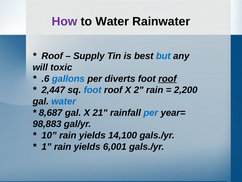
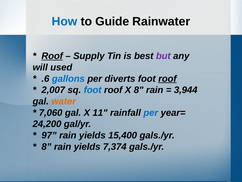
How colour: purple -> blue
to Water: Water -> Guide
Roof at (52, 56) underline: none -> present
but colour: blue -> purple
toxic: toxic -> used
2,447: 2,447 -> 2,007
X 2: 2 -> 8
2,200: 2,200 -> 3,944
water at (64, 101) colour: blue -> orange
8,687: 8,687 -> 7,060
21: 21 -> 11
98,883: 98,883 -> 24,200
10: 10 -> 97
14,100: 14,100 -> 15,400
1 at (46, 146): 1 -> 8
6,001: 6,001 -> 7,374
